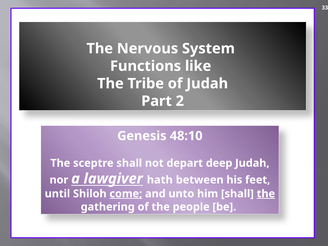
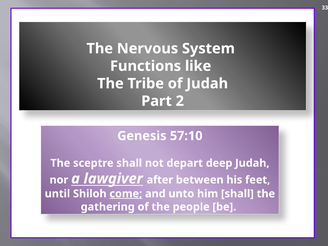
48:10: 48:10 -> 57:10
hath: hath -> after
the at (266, 194) underline: present -> none
